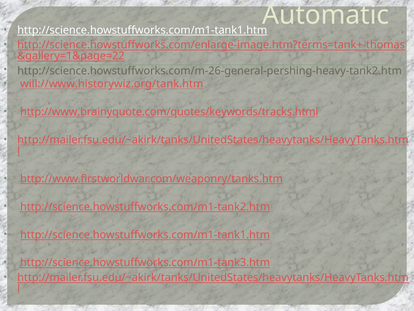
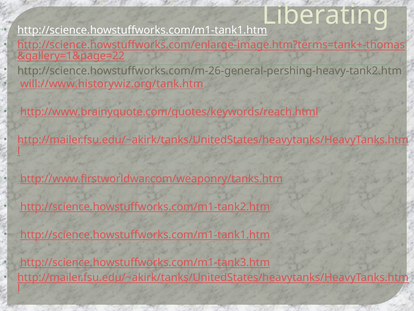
Automatic: Automatic -> Liberating
http://www.brainyquote.com/quotes/keywords/tracks.html: http://www.brainyquote.com/quotes/keywords/tracks.html -> http://www.brainyquote.com/quotes/keywords/reach.html
